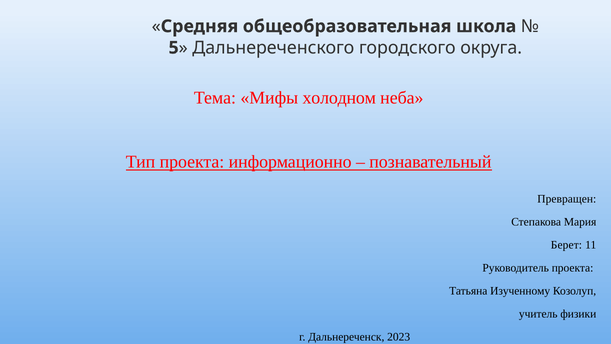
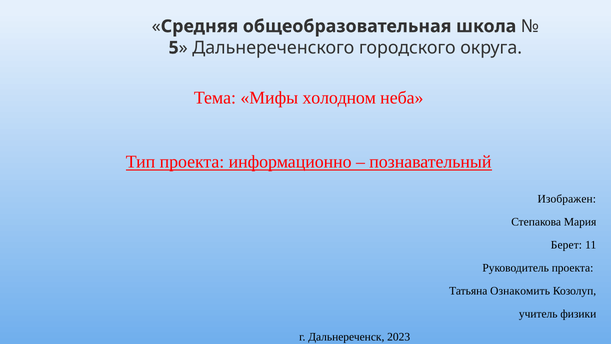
Превращен: Превращен -> Изображен
Изученному: Изученному -> Ознакомить
